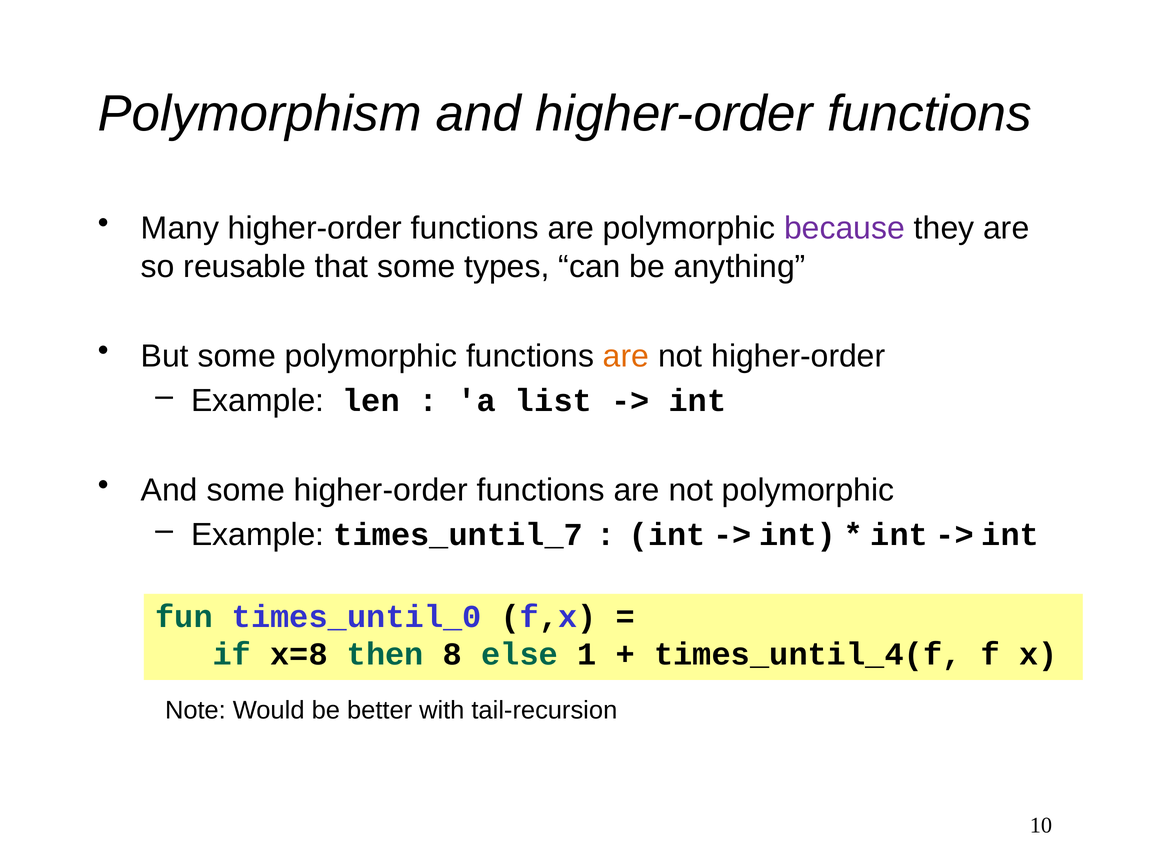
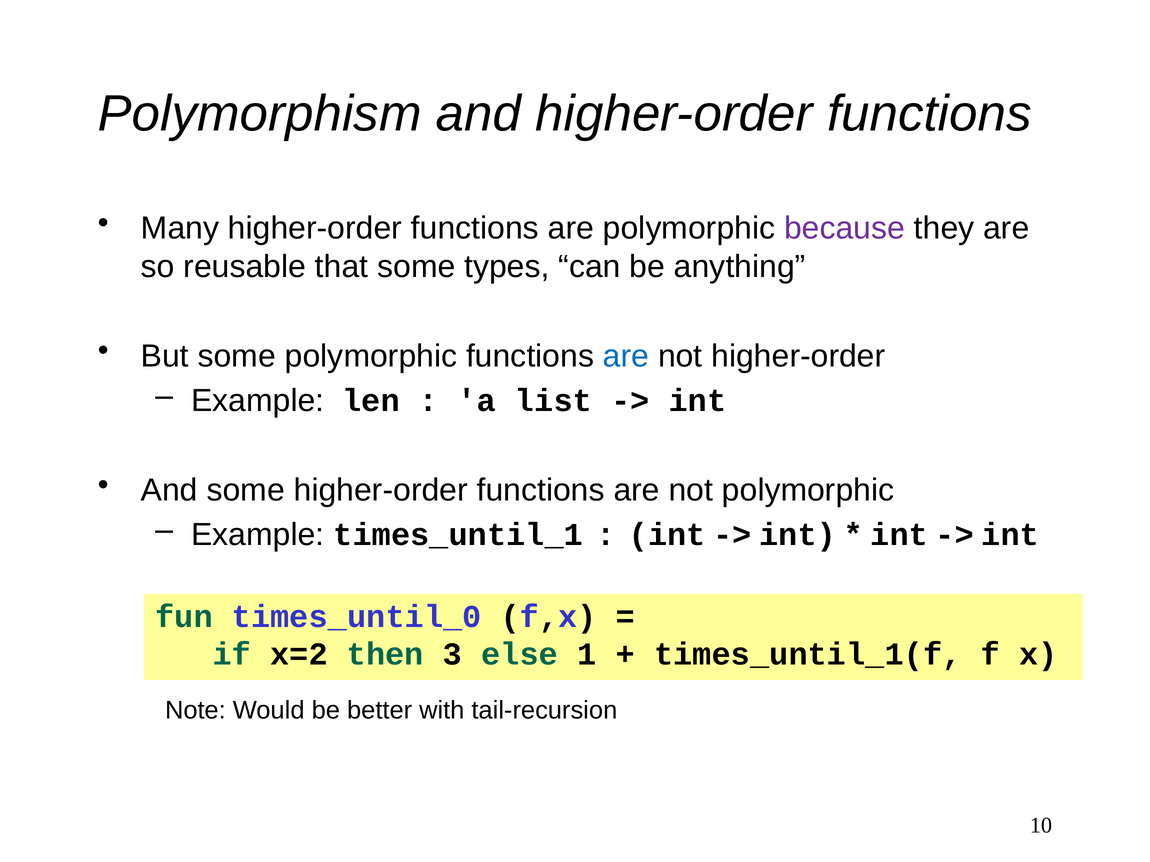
are at (626, 356) colour: orange -> blue
times_until_7: times_until_7 -> times_until_1
x=8: x=8 -> x=2
8: 8 -> 3
times_until_4(f: times_until_4(f -> times_until_1(f
